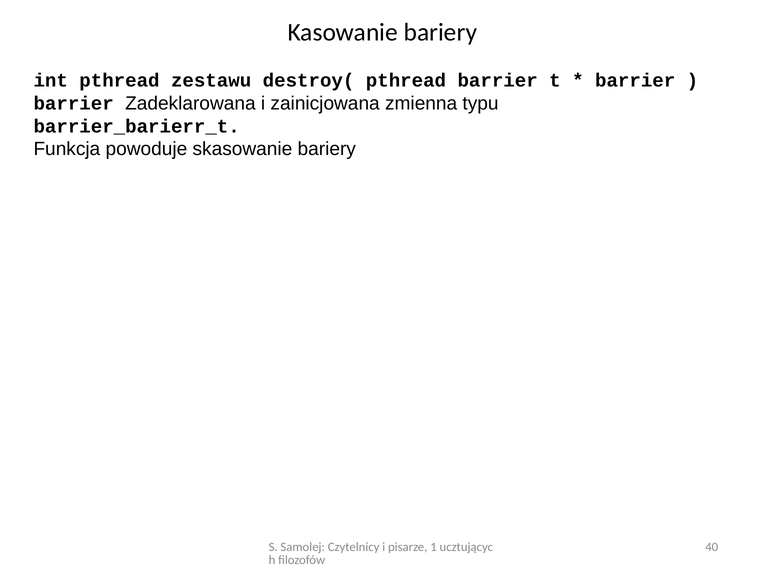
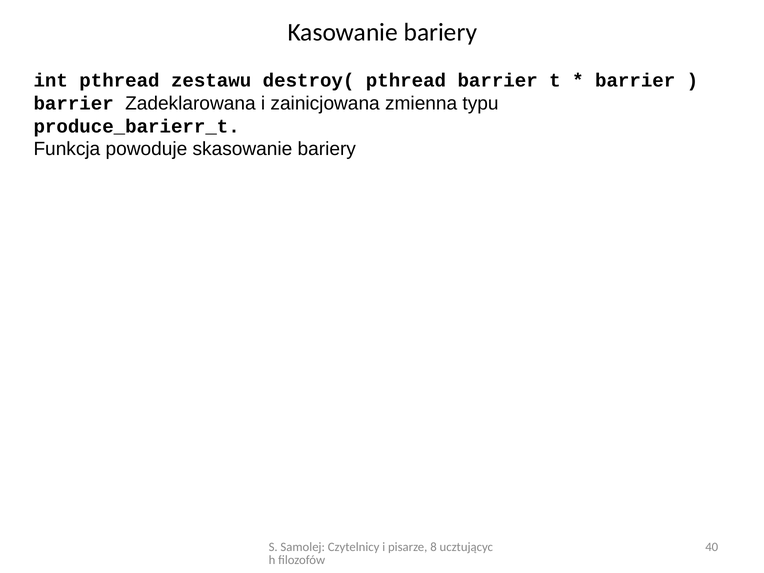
barrier_barierr_t: barrier_barierr_t -> produce_barierr_t
1: 1 -> 8
